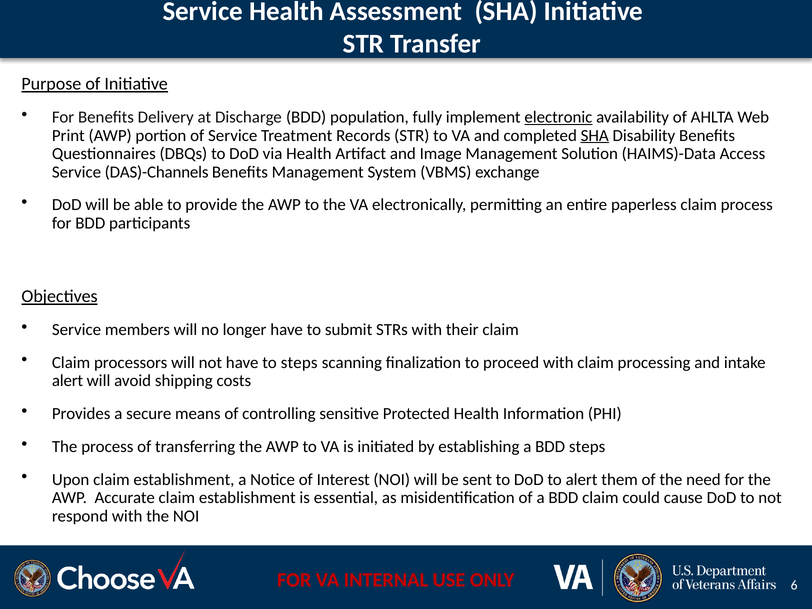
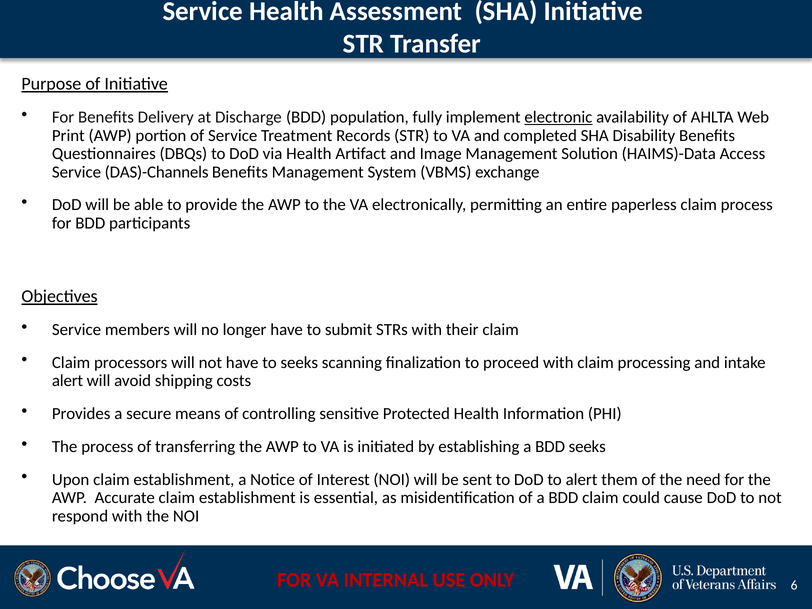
SHA at (595, 135) underline: present -> none
to steps: steps -> seeks
BDD steps: steps -> seeks
